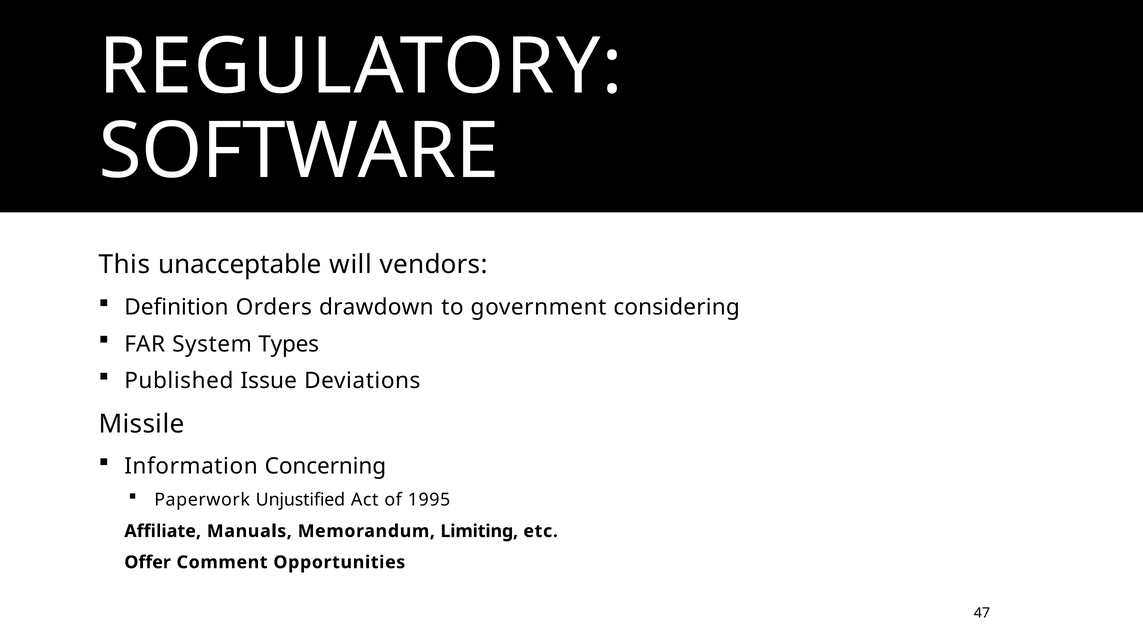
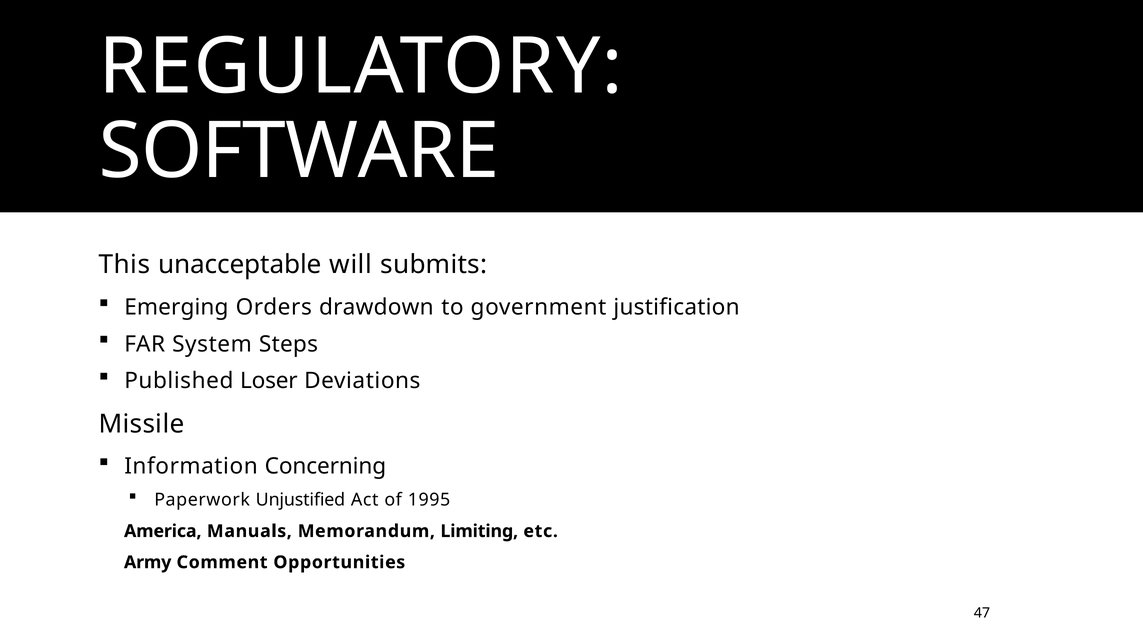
vendors: vendors -> submits
Definition: Definition -> Emerging
considering: considering -> justification
Types: Types -> Steps
Issue: Issue -> Loser
Affiliate: Affiliate -> America
Offer: Offer -> Army
